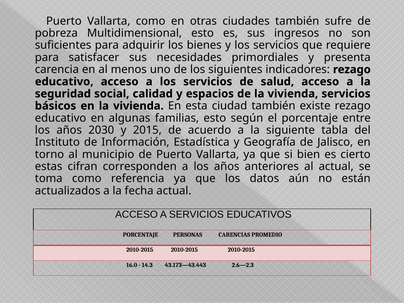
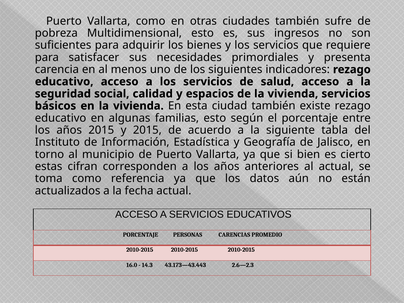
años 2030: 2030 -> 2015
